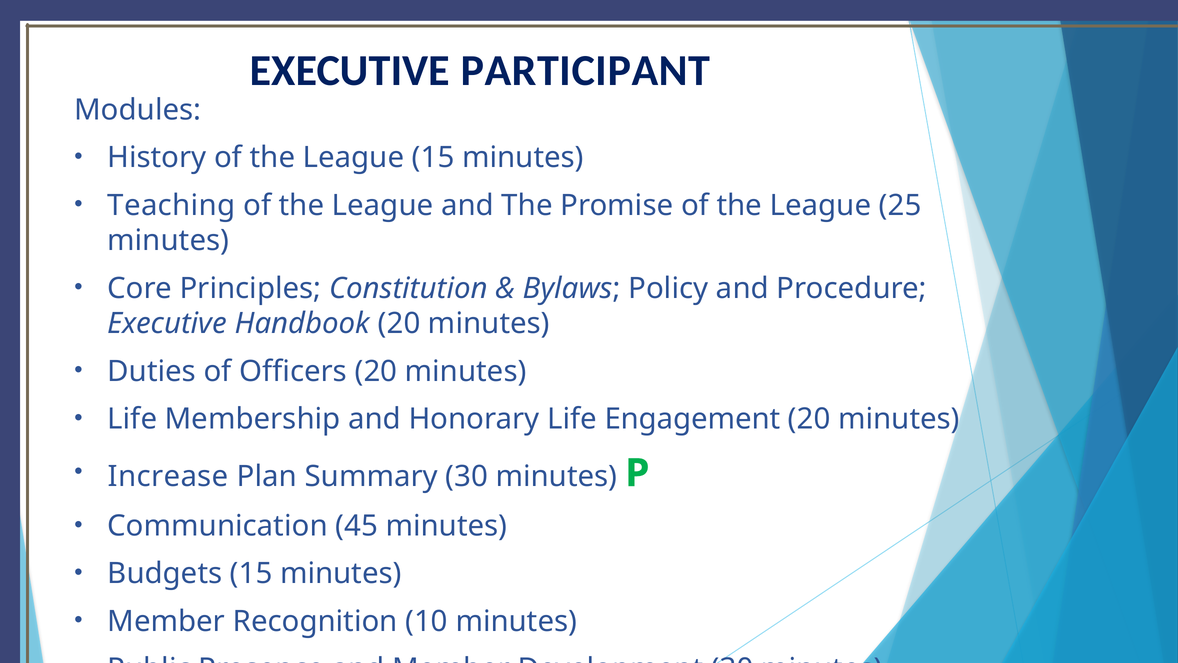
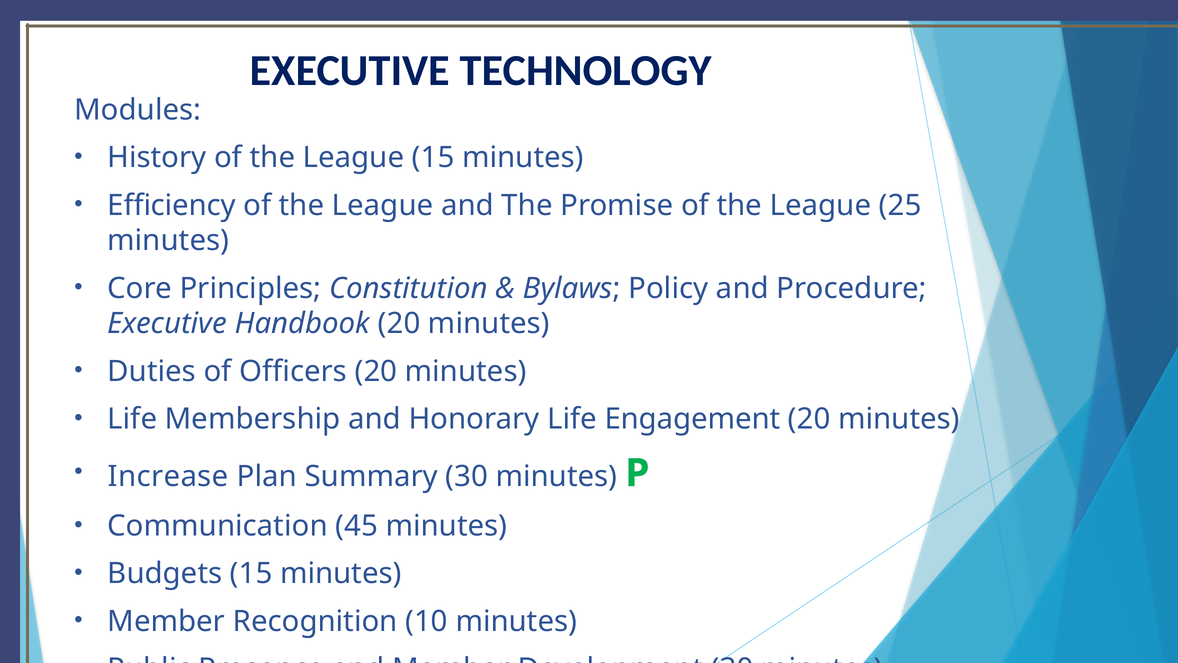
PARTICIPANT: PARTICIPANT -> TECHNOLOGY
Teaching: Teaching -> Efficiency
